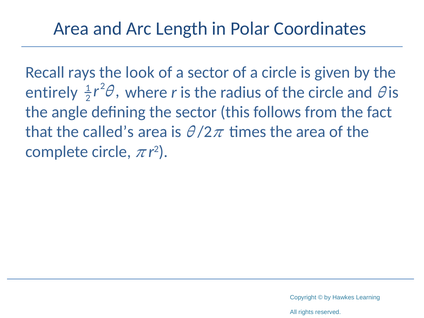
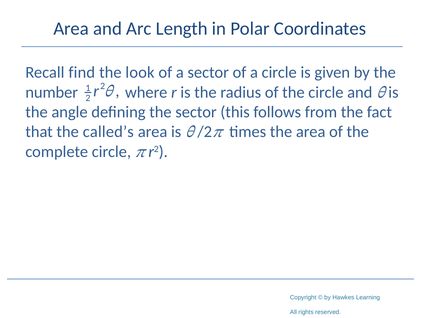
rays: rays -> find
entirely: entirely -> number
